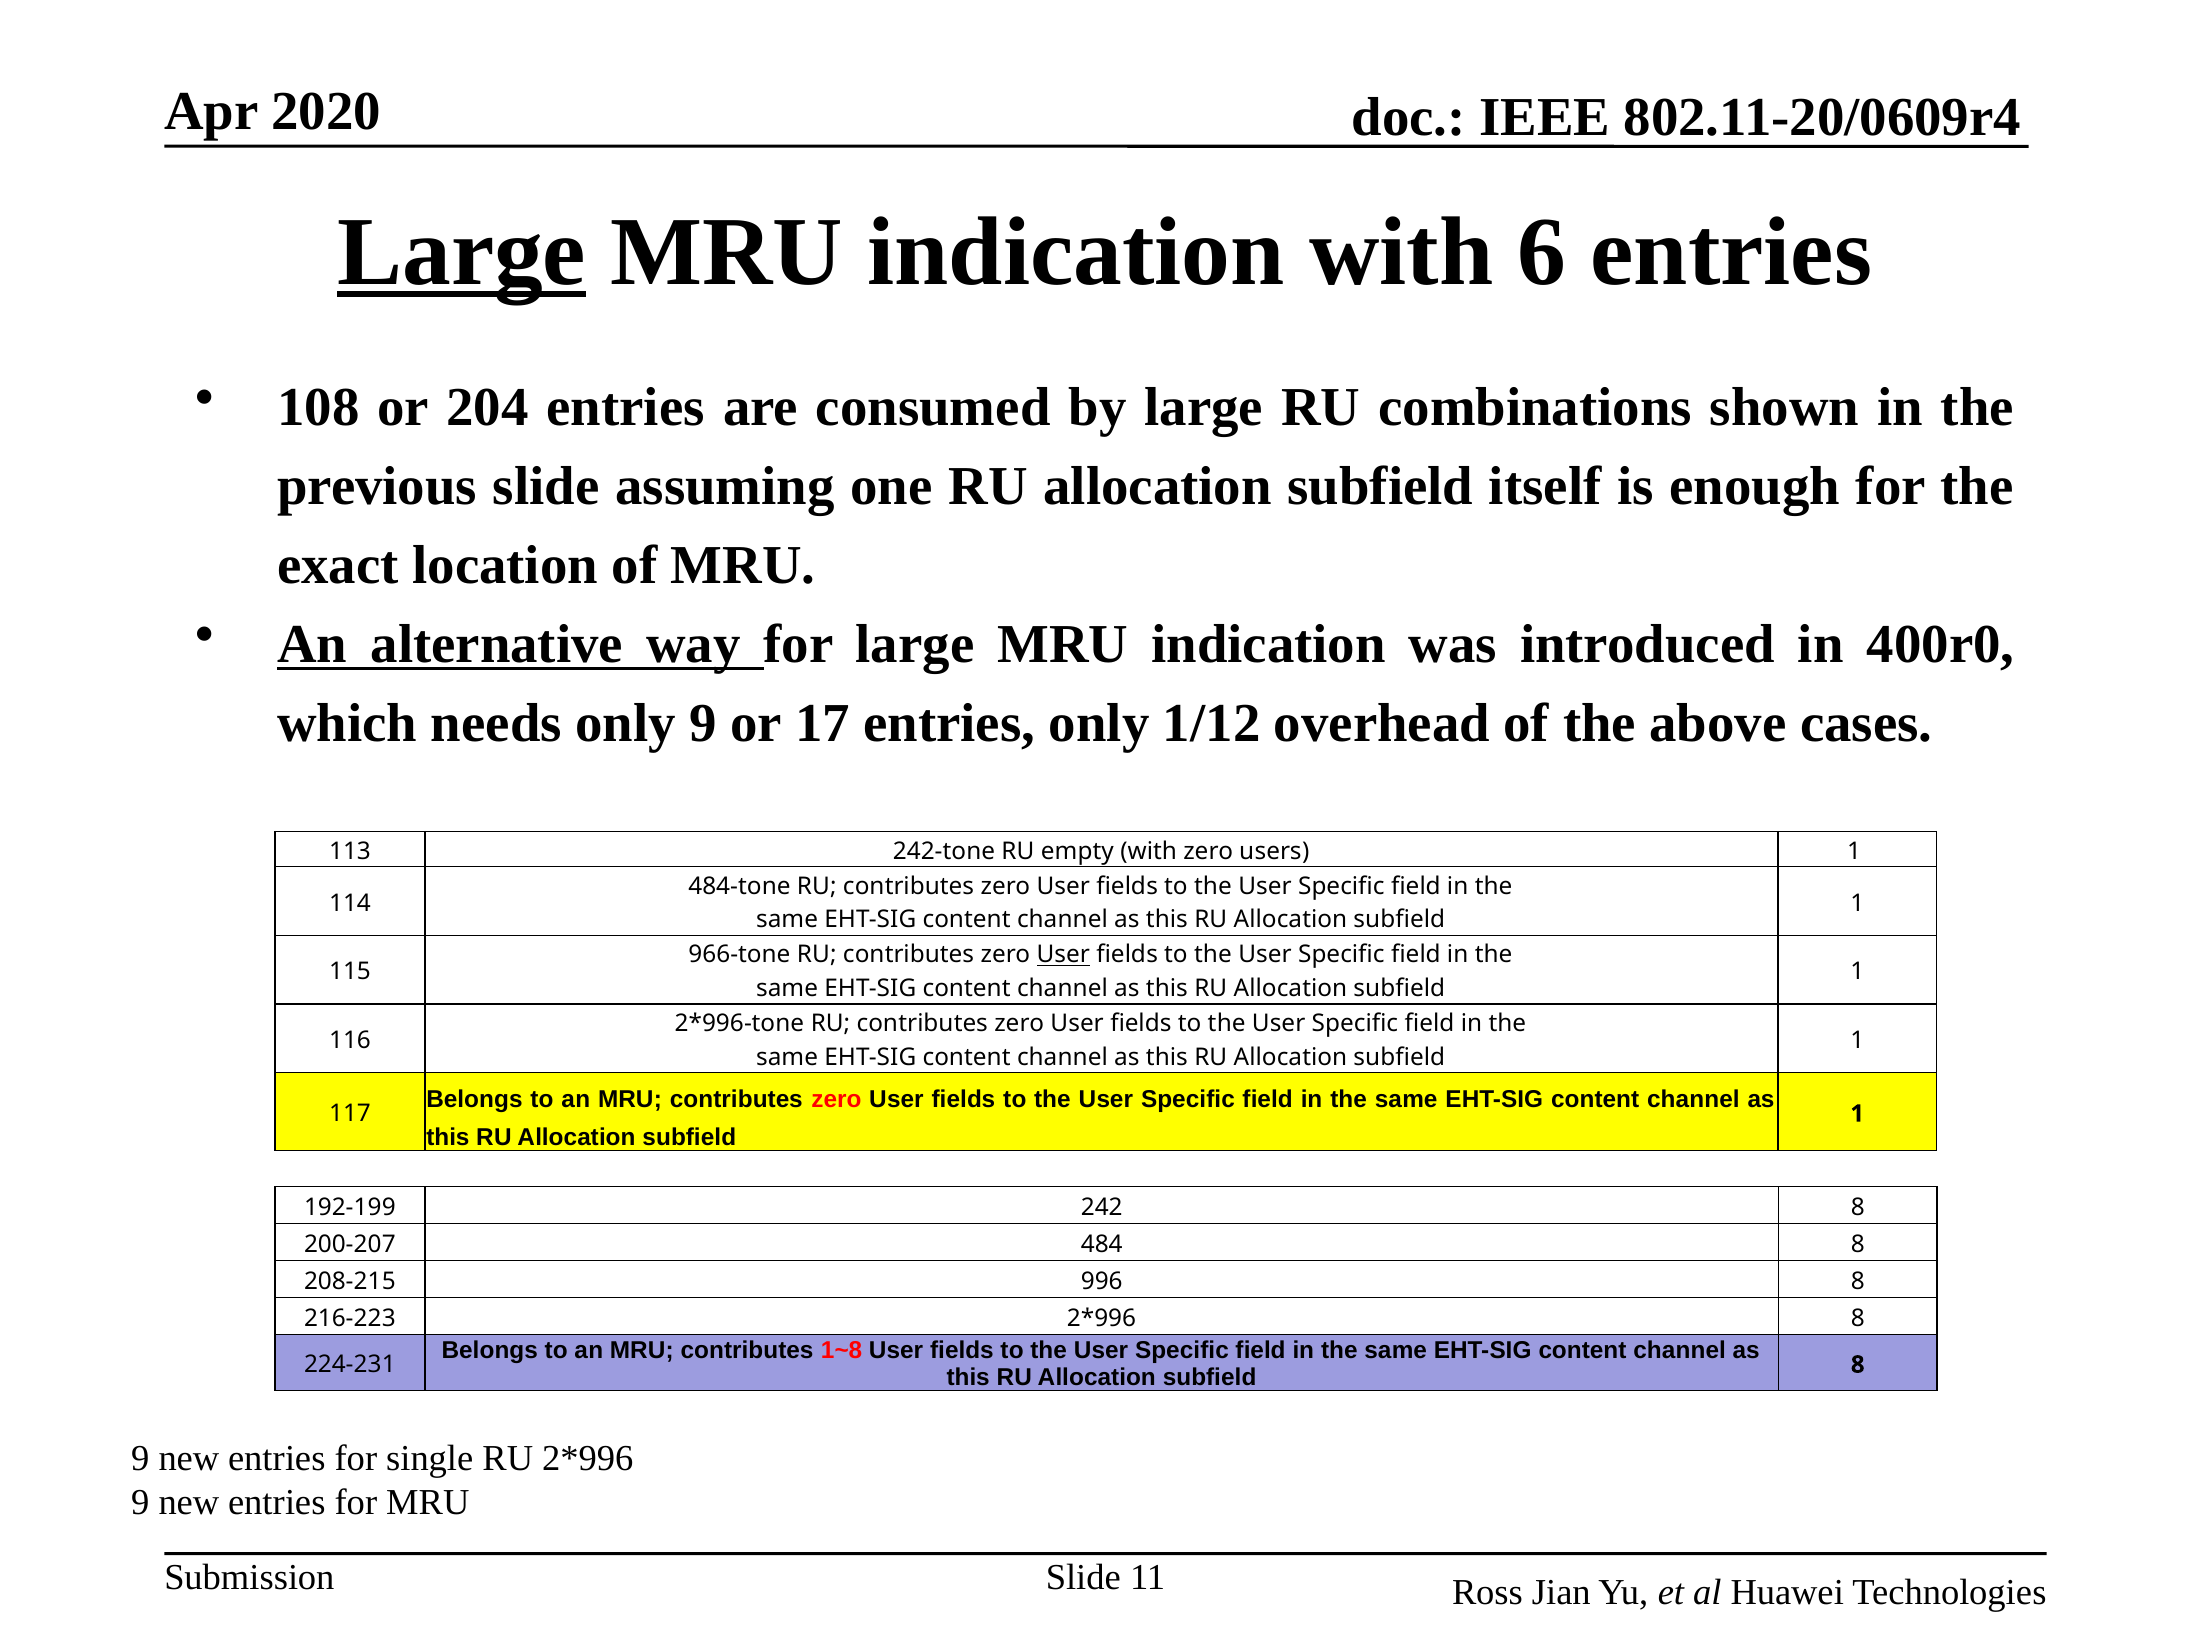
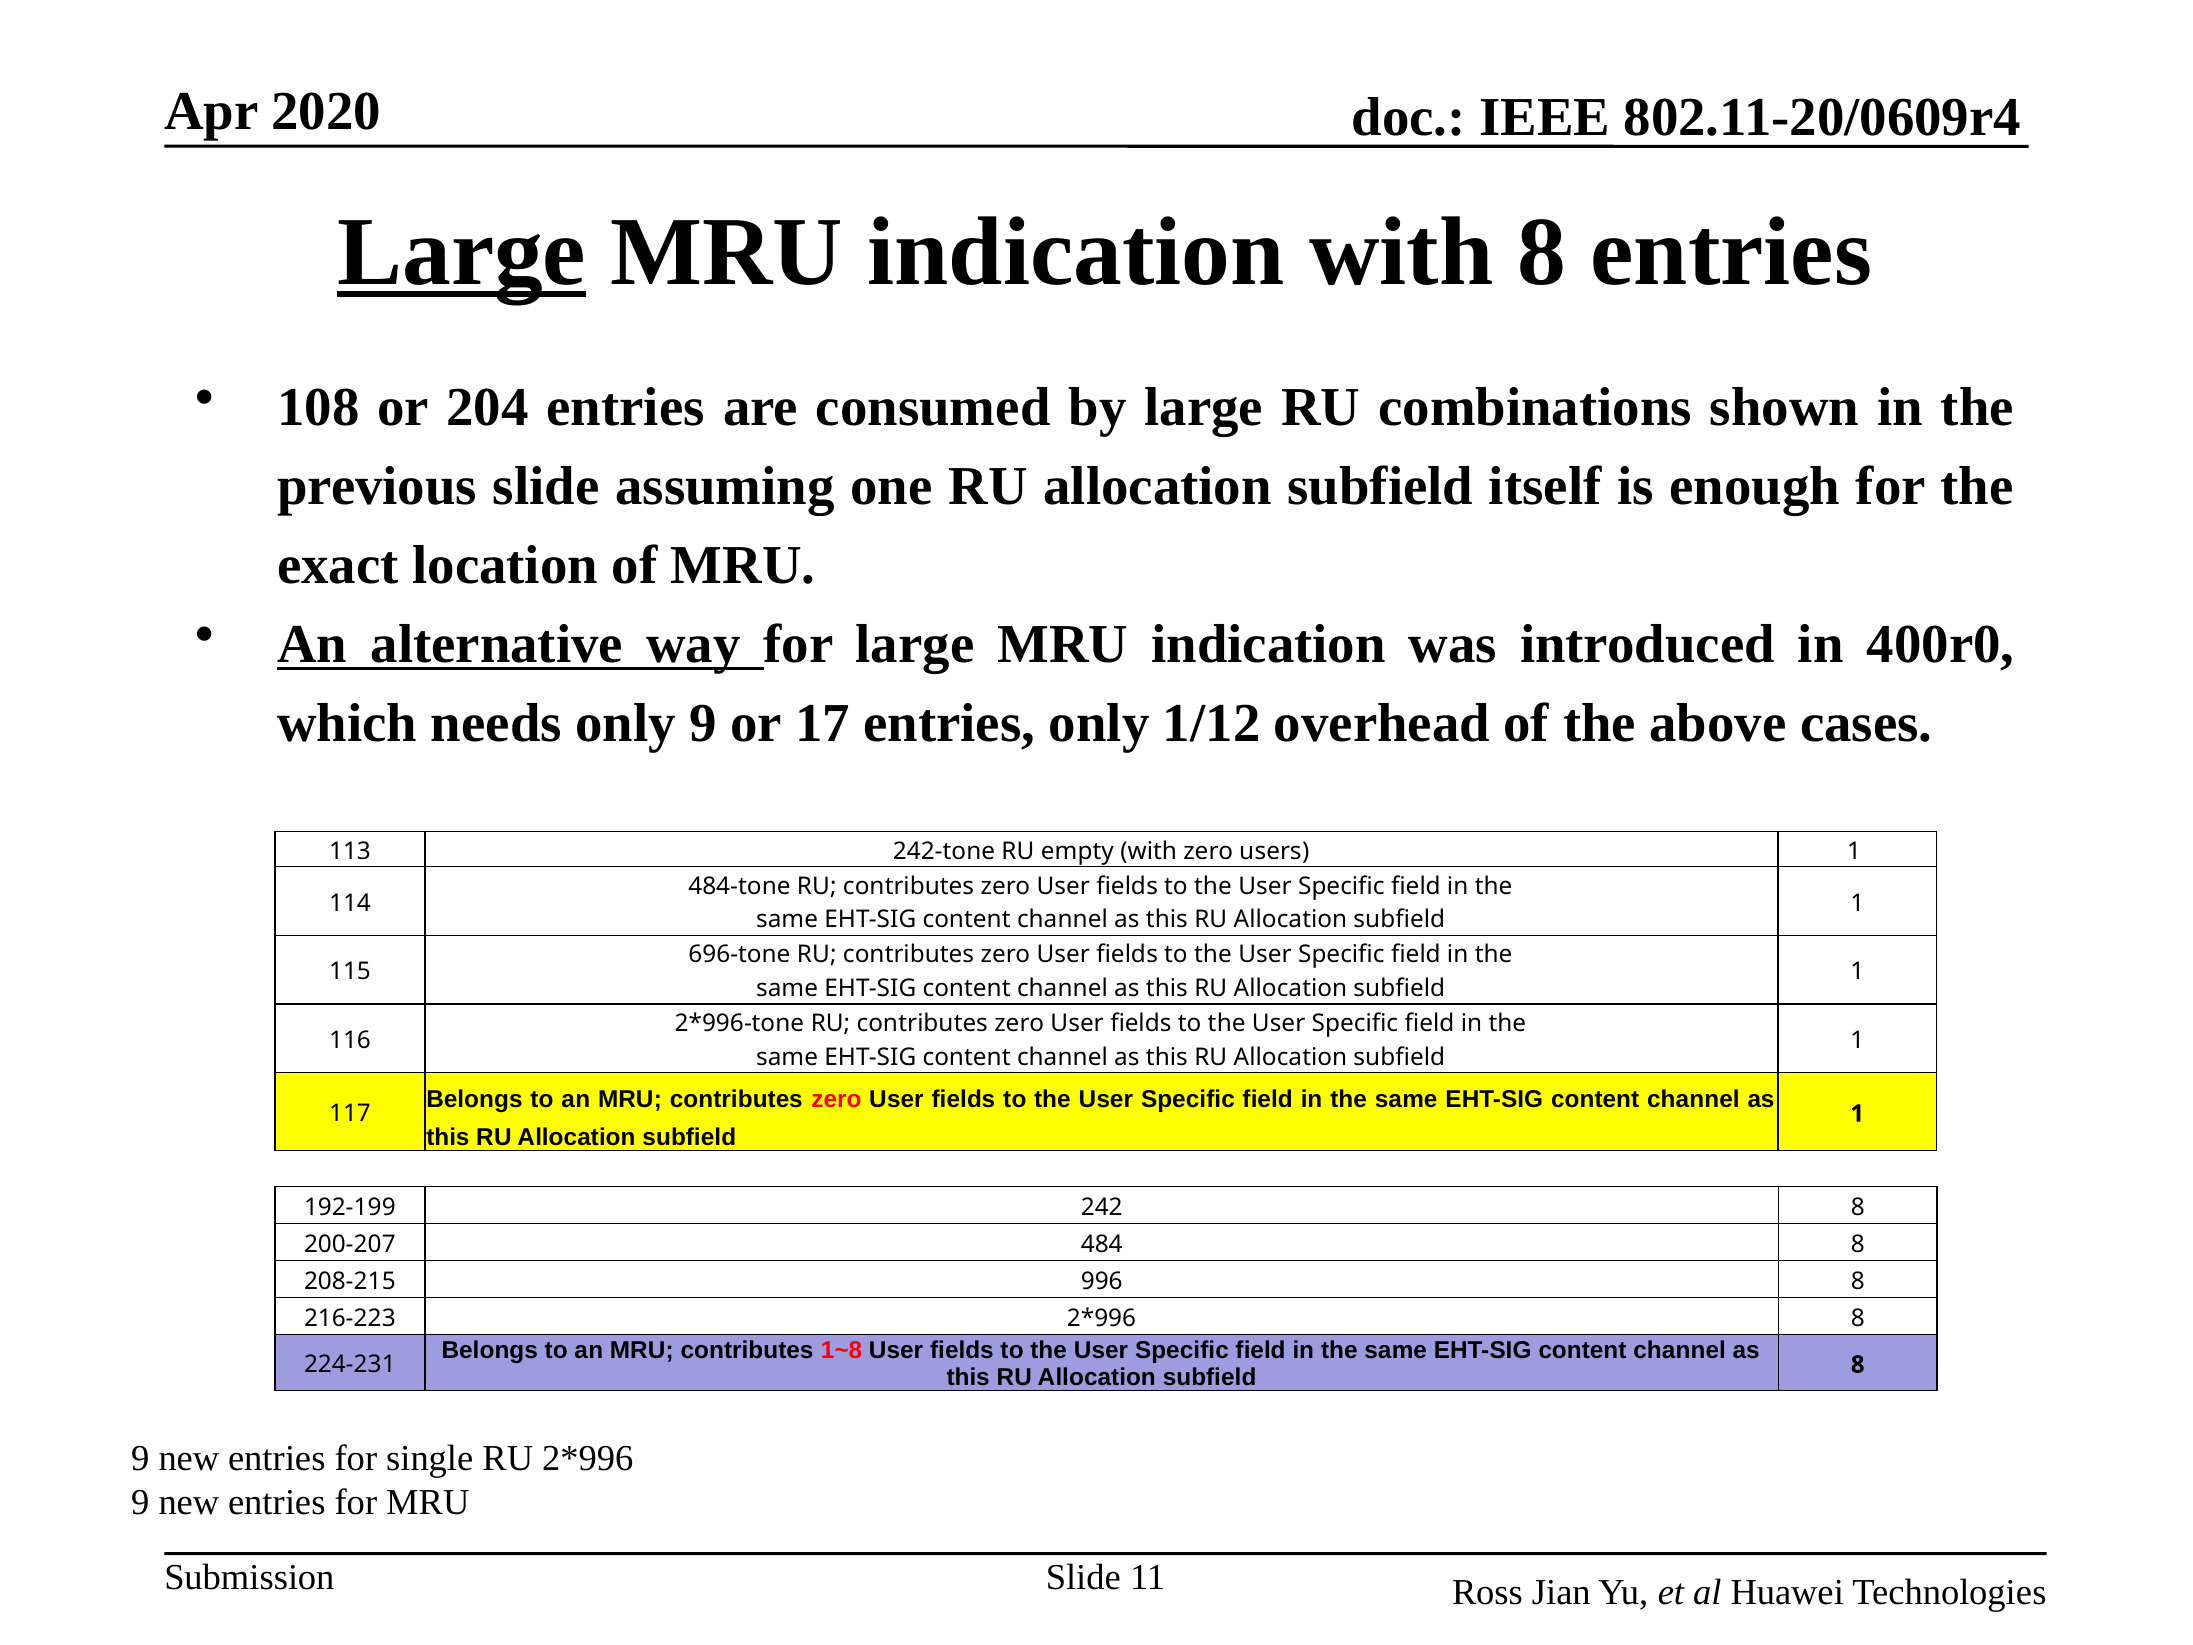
with 6: 6 -> 8
966-tone: 966-tone -> 696-tone
User at (1063, 955) underline: present -> none
